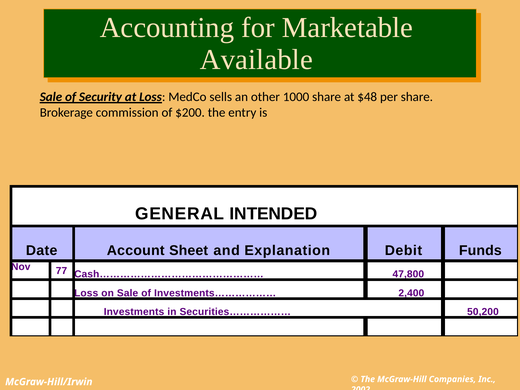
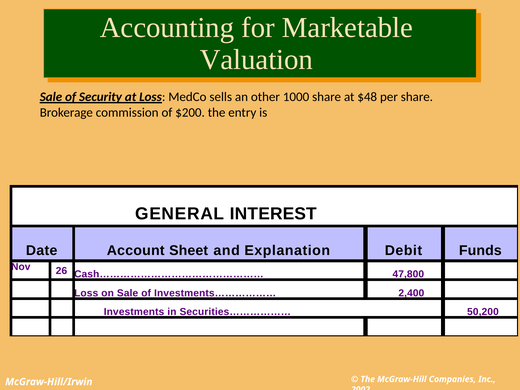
Available: Available -> Valuation
INTENDED: INTENDED -> INTEREST
77: 77 -> 26
